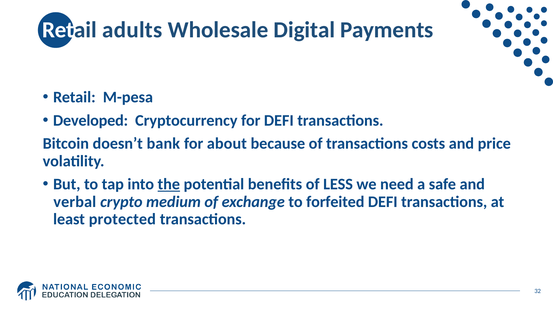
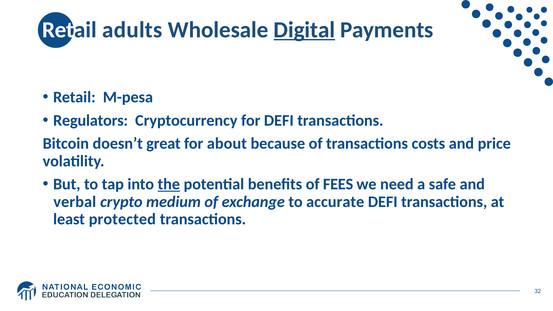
Digital underline: none -> present
Developed: Developed -> Regulators
bank: bank -> great
LESS: LESS -> FEES
forfeited: forfeited -> accurate
